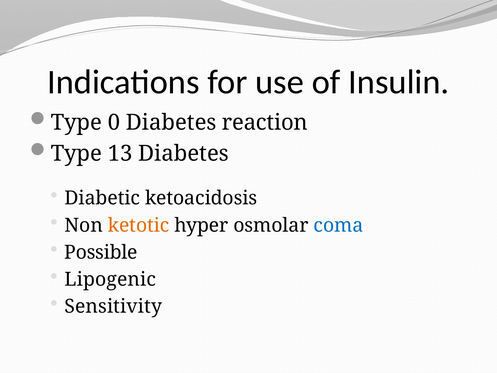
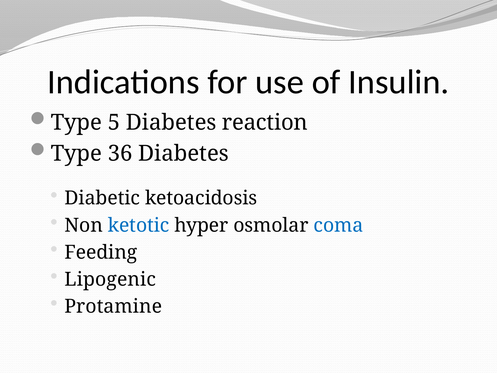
0: 0 -> 5
13: 13 -> 36
ketotic colour: orange -> blue
Possible: Possible -> Feeding
Sensitivity: Sensitivity -> Protamine
